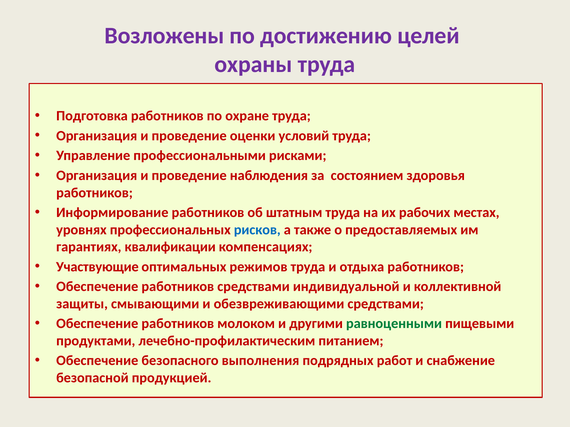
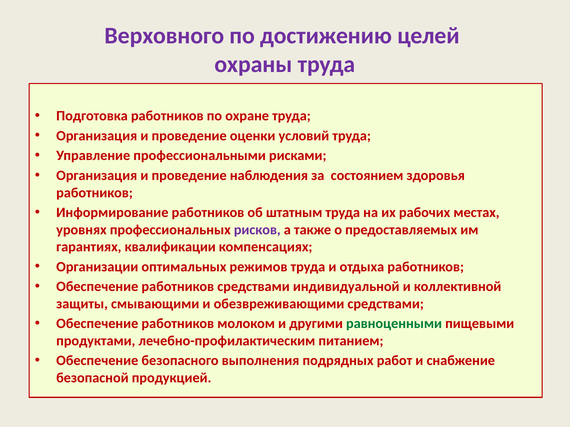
Возложены: Возложены -> Верховного
рисков colour: blue -> purple
Участвующие: Участвующие -> Организации
